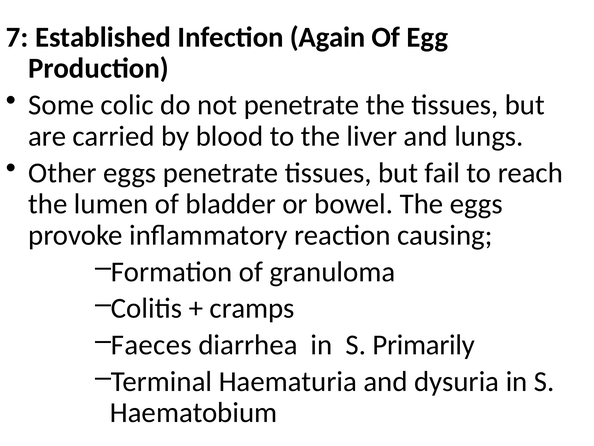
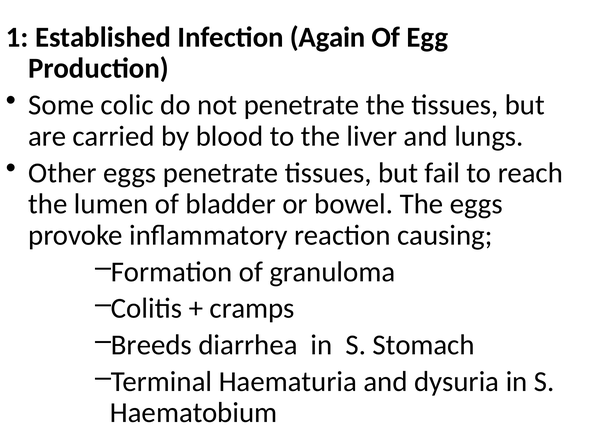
7: 7 -> 1
Faeces: Faeces -> Breeds
Primarily: Primarily -> Stomach
